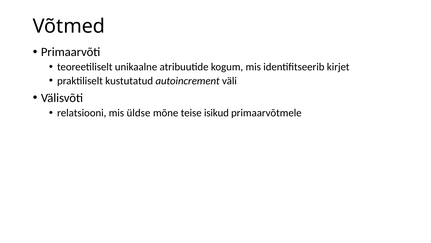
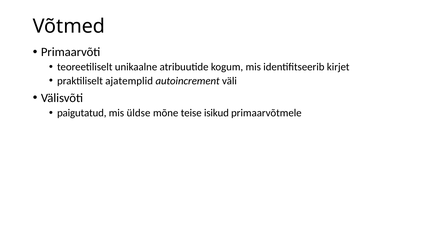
kustutatud: kustutatud -> ajatemplid
relatsiooni: relatsiooni -> paigutatud
